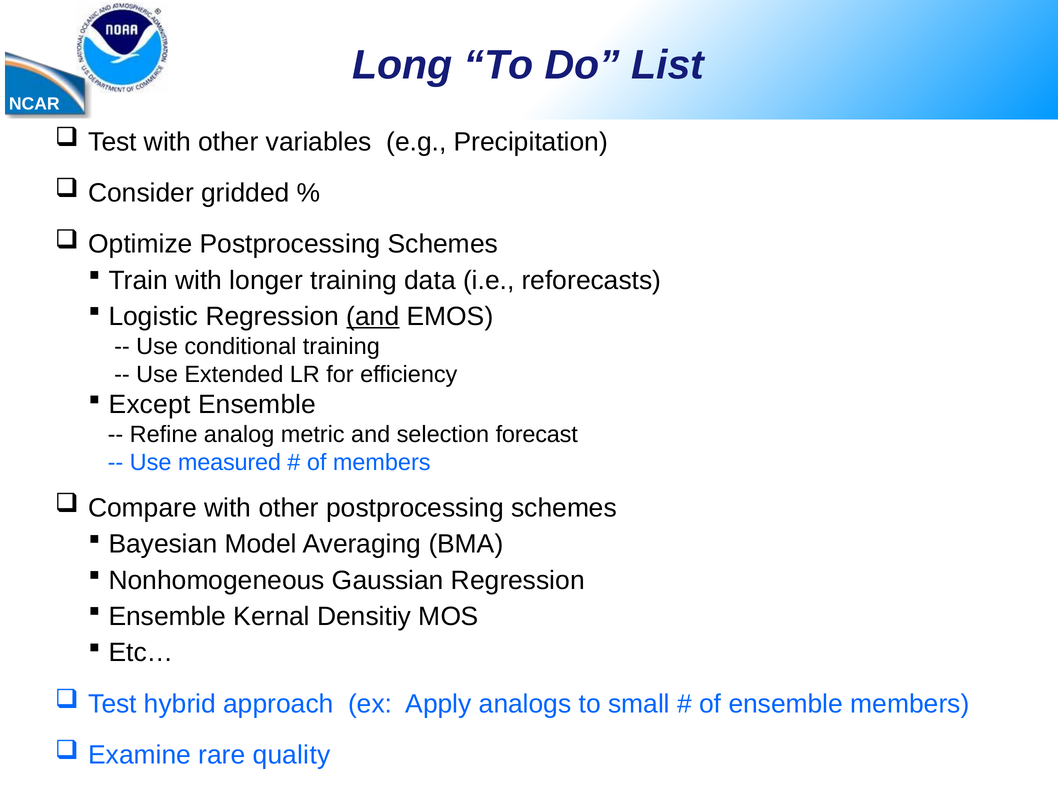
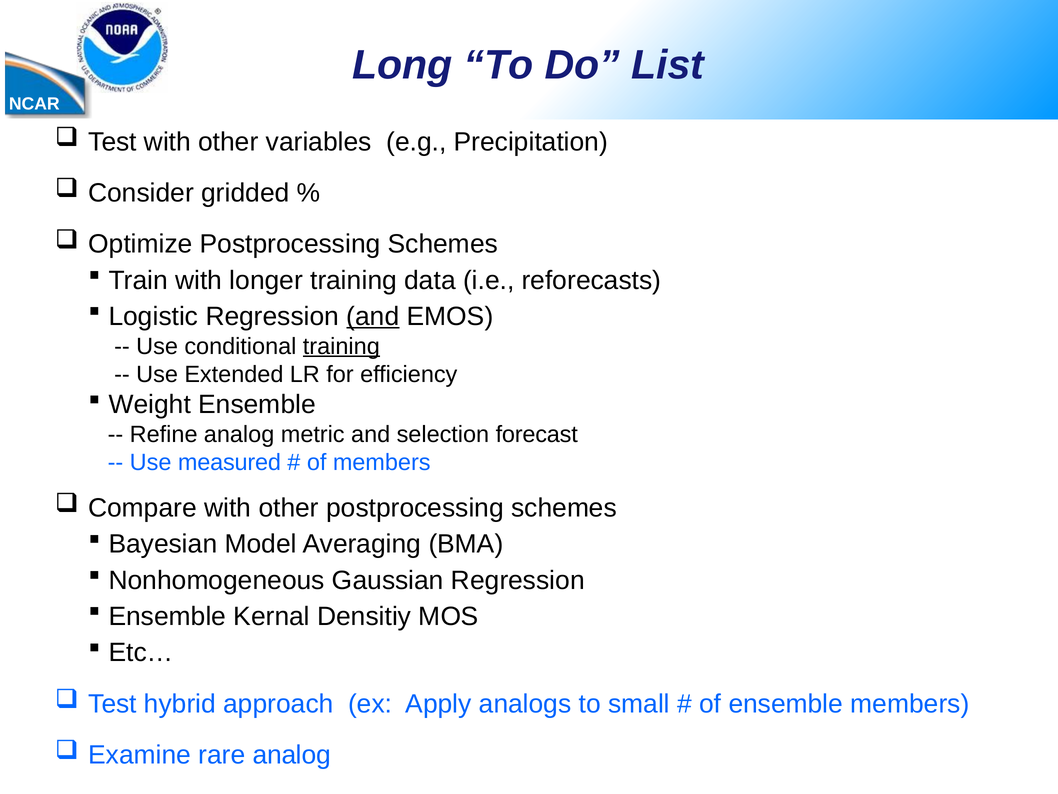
training at (341, 346) underline: none -> present
Except: Except -> Weight
rare quality: quality -> analog
